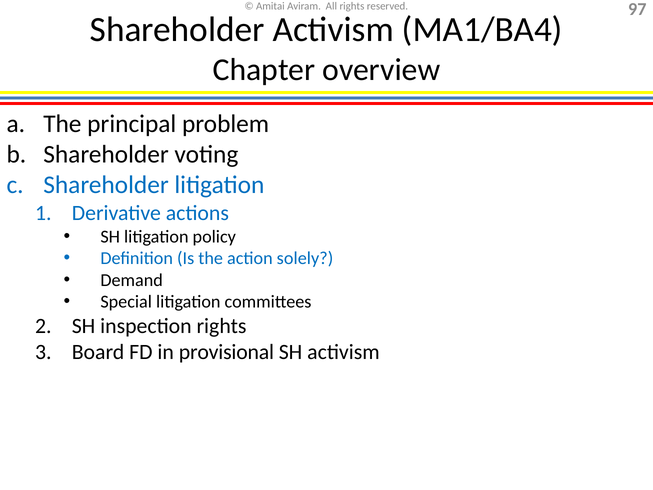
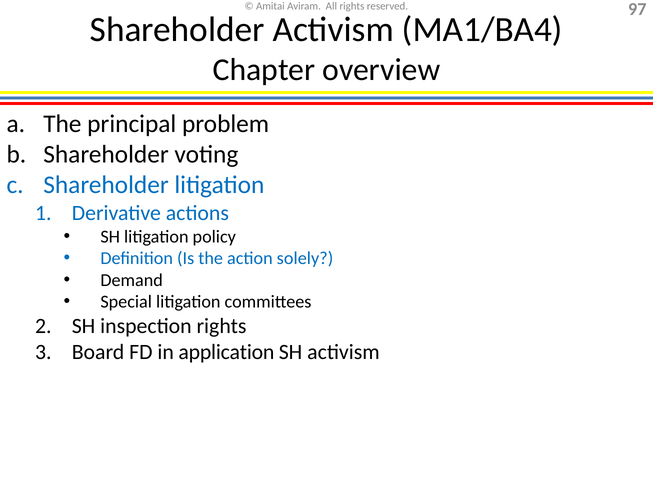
provisional: provisional -> application
